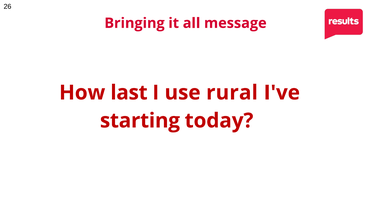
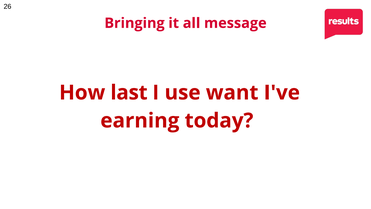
rural: rural -> want
starting: starting -> earning
